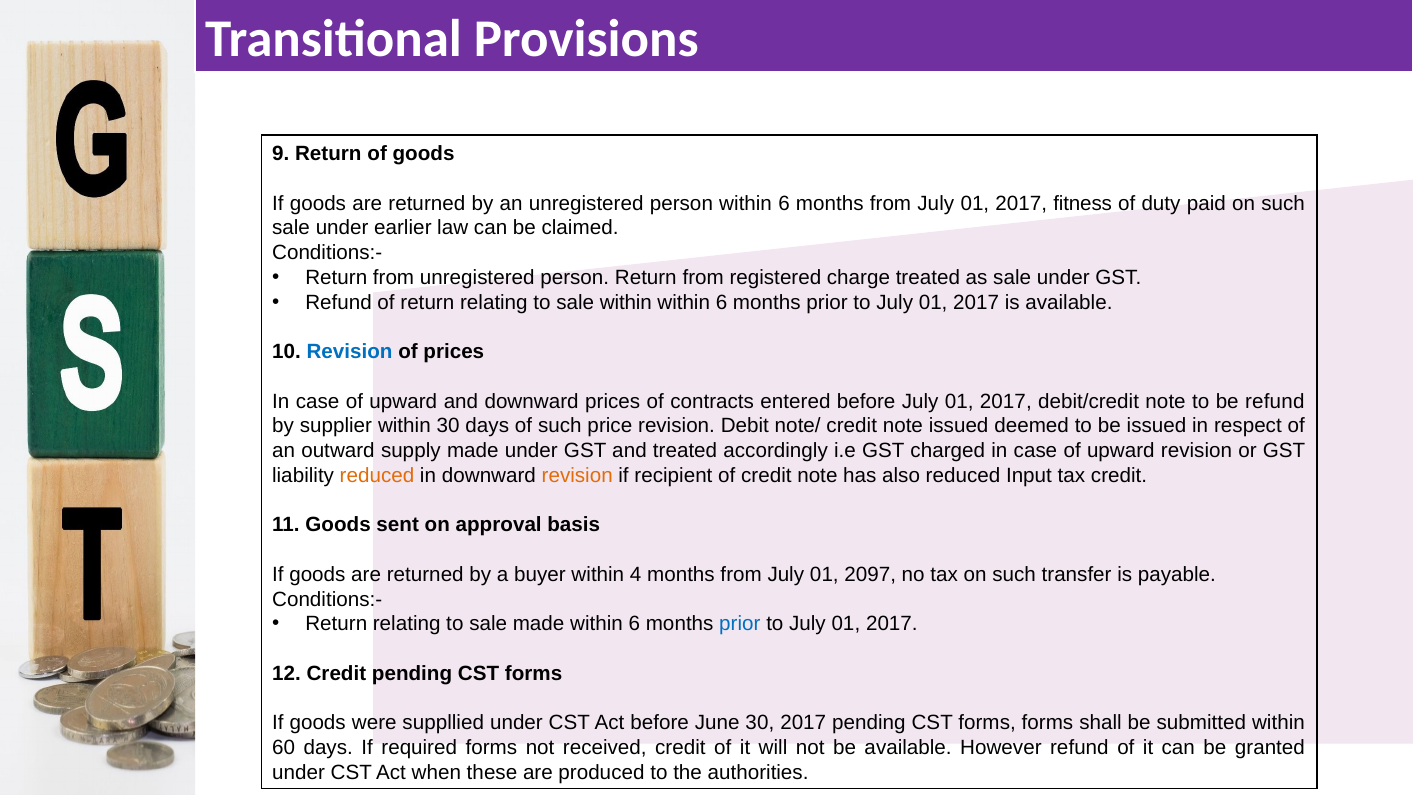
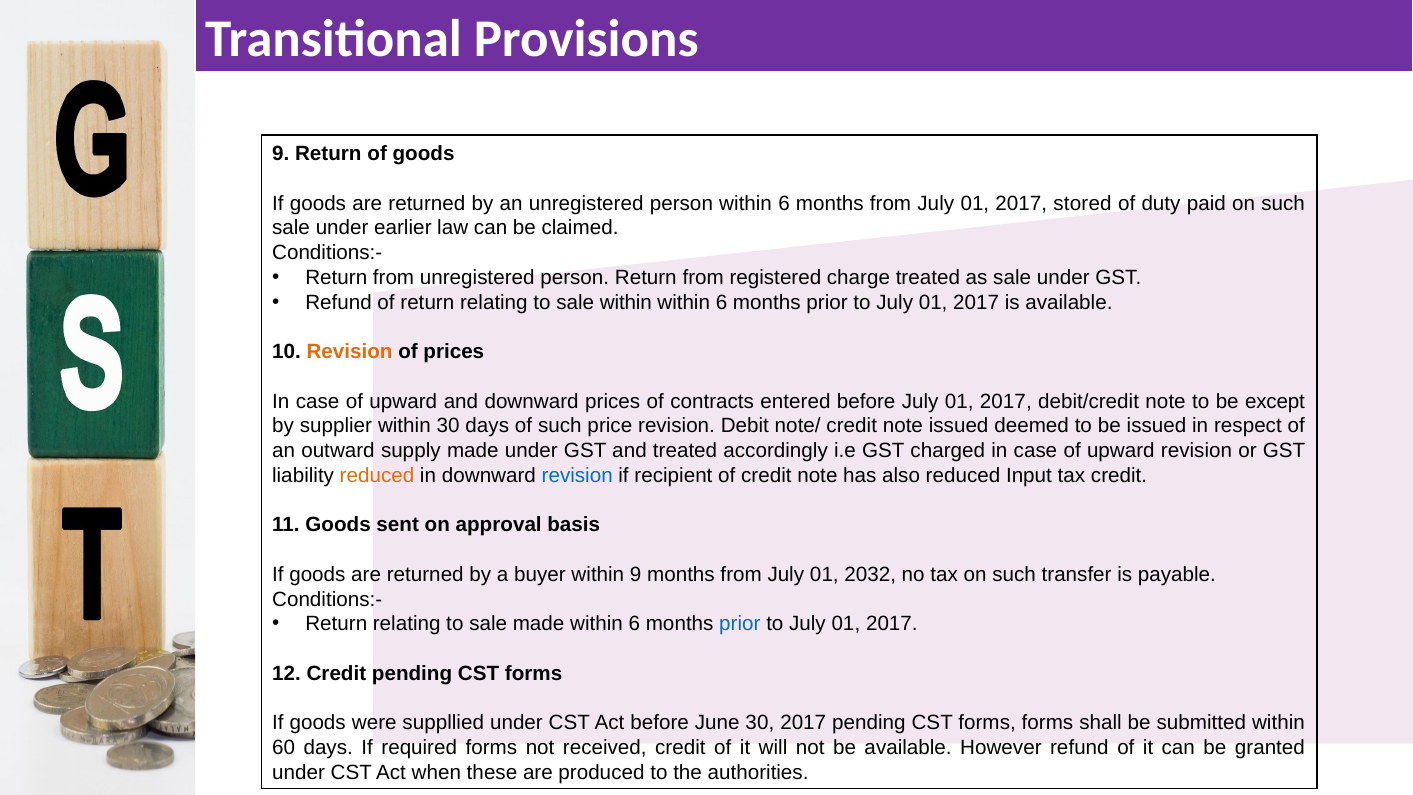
fitness: fitness -> stored
Revision at (350, 352) colour: blue -> orange
be refund: refund -> except
revision at (577, 476) colour: orange -> blue
within 4: 4 -> 9
2097: 2097 -> 2032
